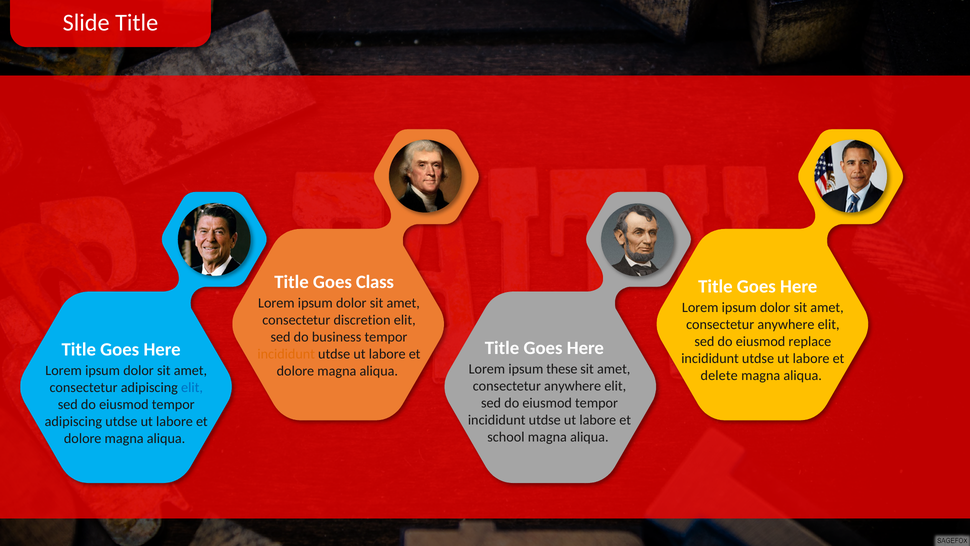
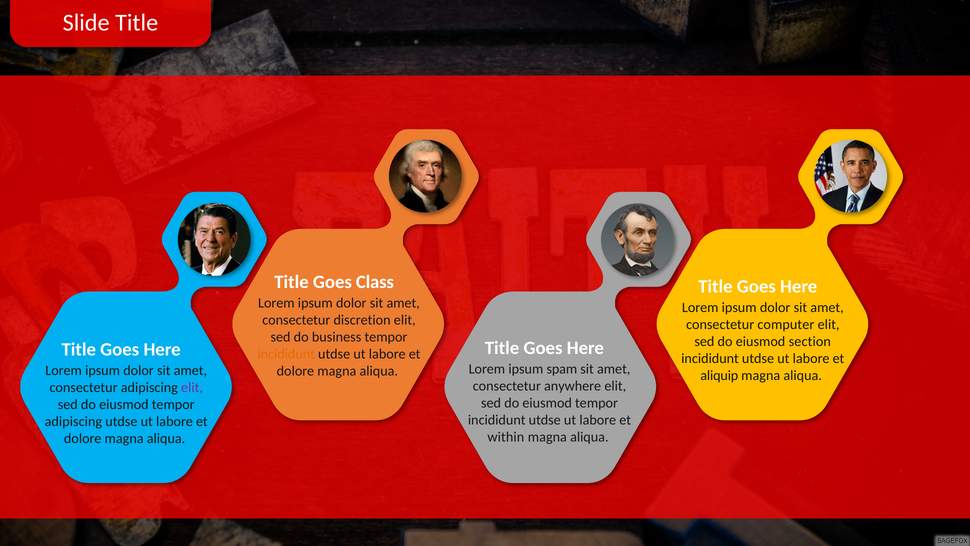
anywhere at (786, 324): anywhere -> computer
replace: replace -> section
these: these -> spam
delete: delete -> aliquip
elit at (192, 387) colour: blue -> purple
school: school -> within
